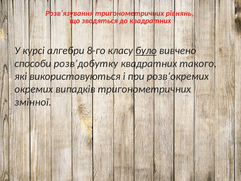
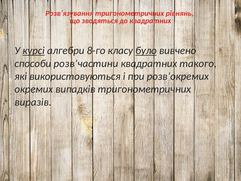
курсі underline: none -> present
розв’добутку: розв’добутку -> розв’частини
змінної: змінної -> виразів
